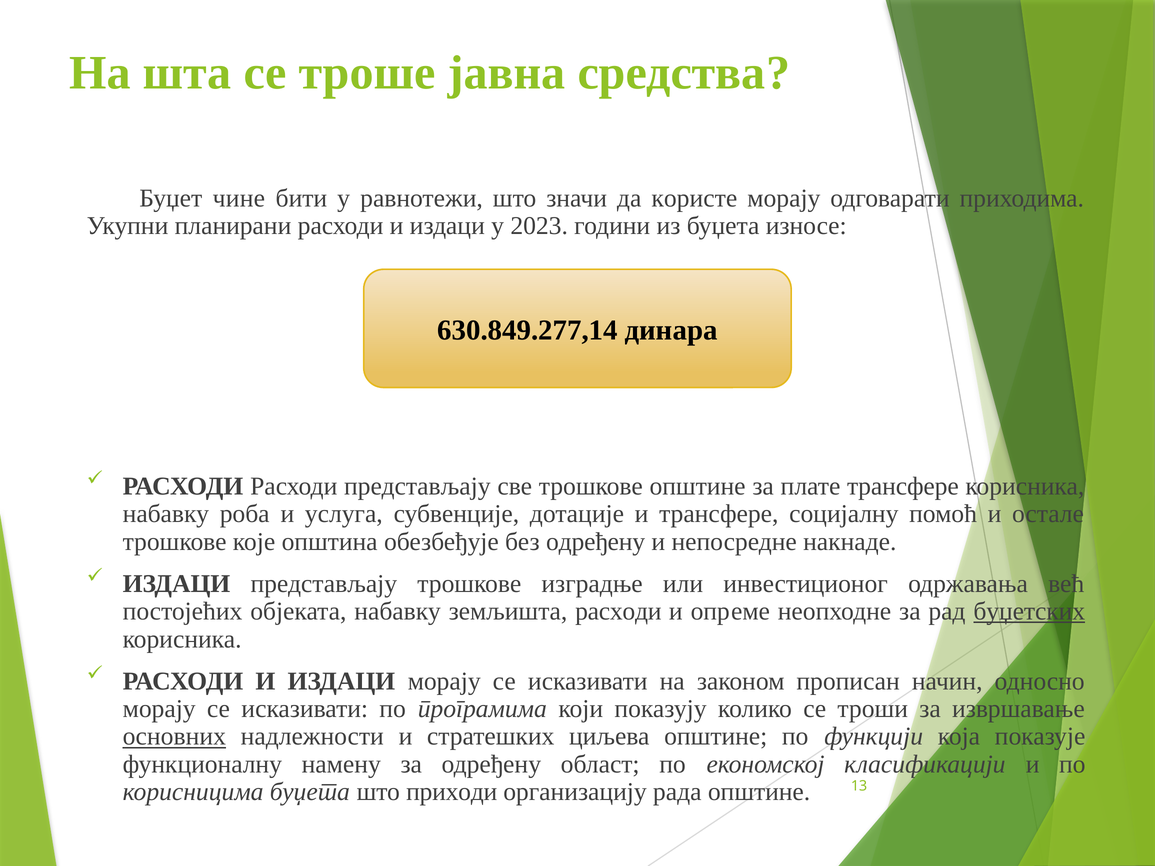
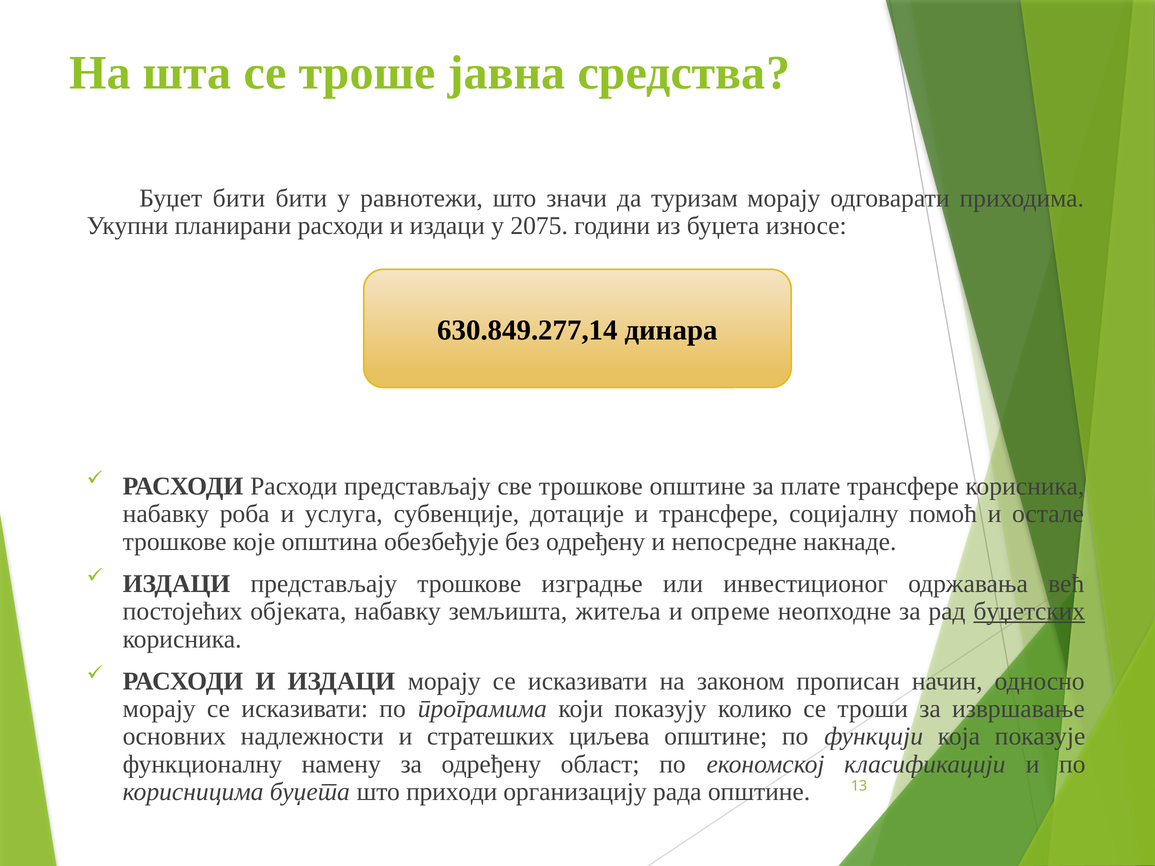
Буџет чине: чине -> бити
користе: користе -> туризам
2023: 2023 -> 2075
земљишта расходи: расходи -> житеља
основних underline: present -> none
